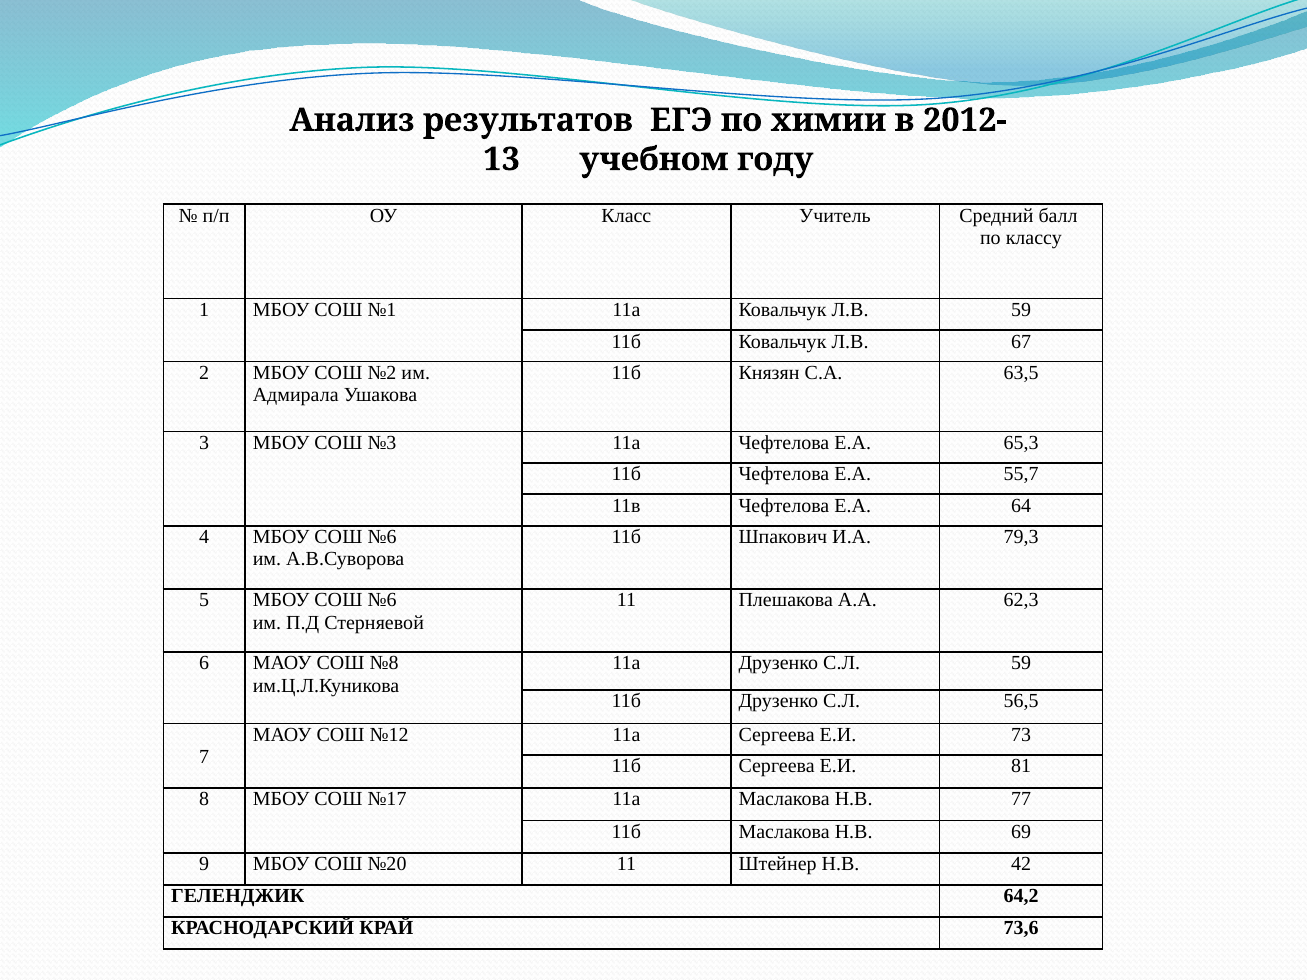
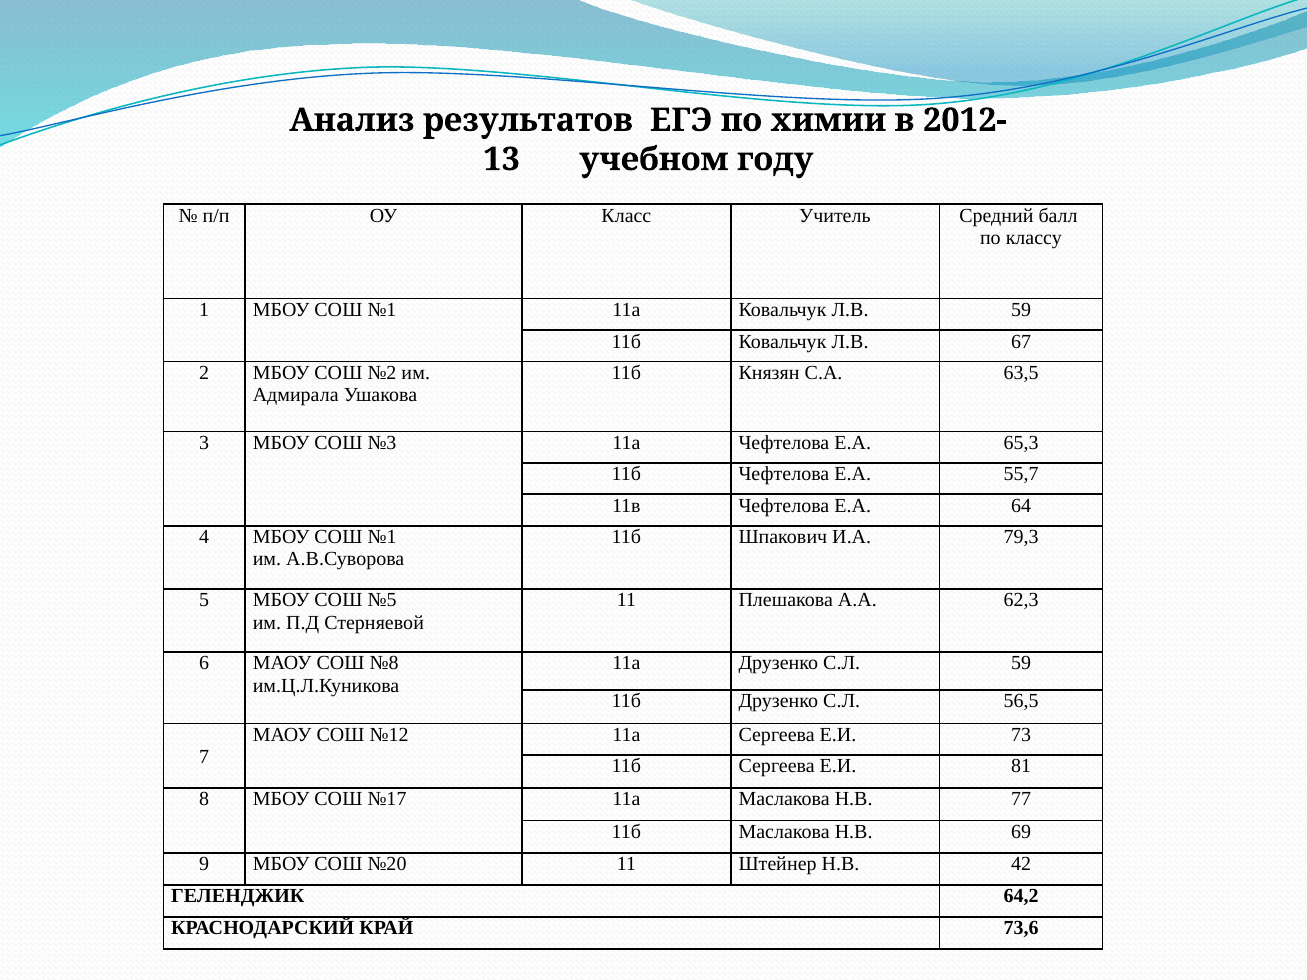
4 МБОУ СОШ №6: №6 -> №1
5 МБОУ СОШ №6: №6 -> №5
